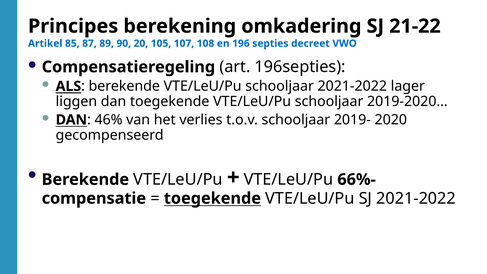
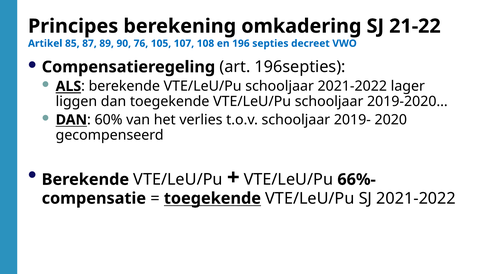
20: 20 -> 76
46%: 46% -> 60%
